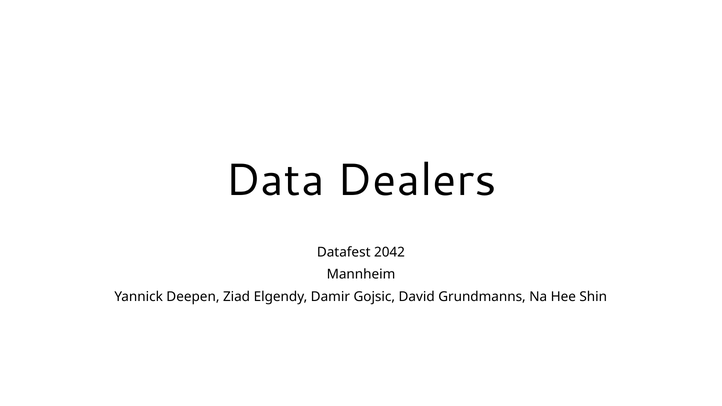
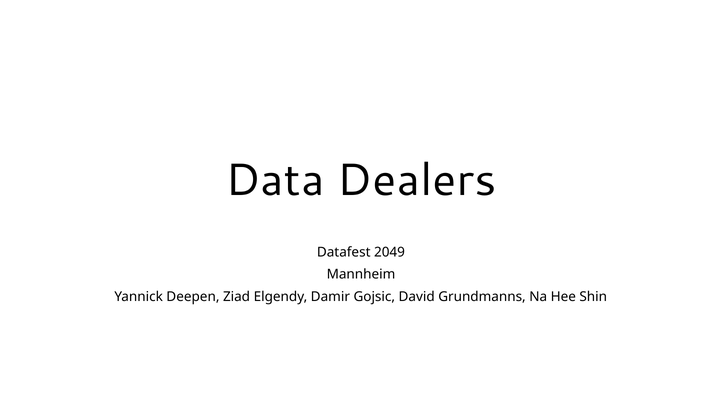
2042: 2042 -> 2049
